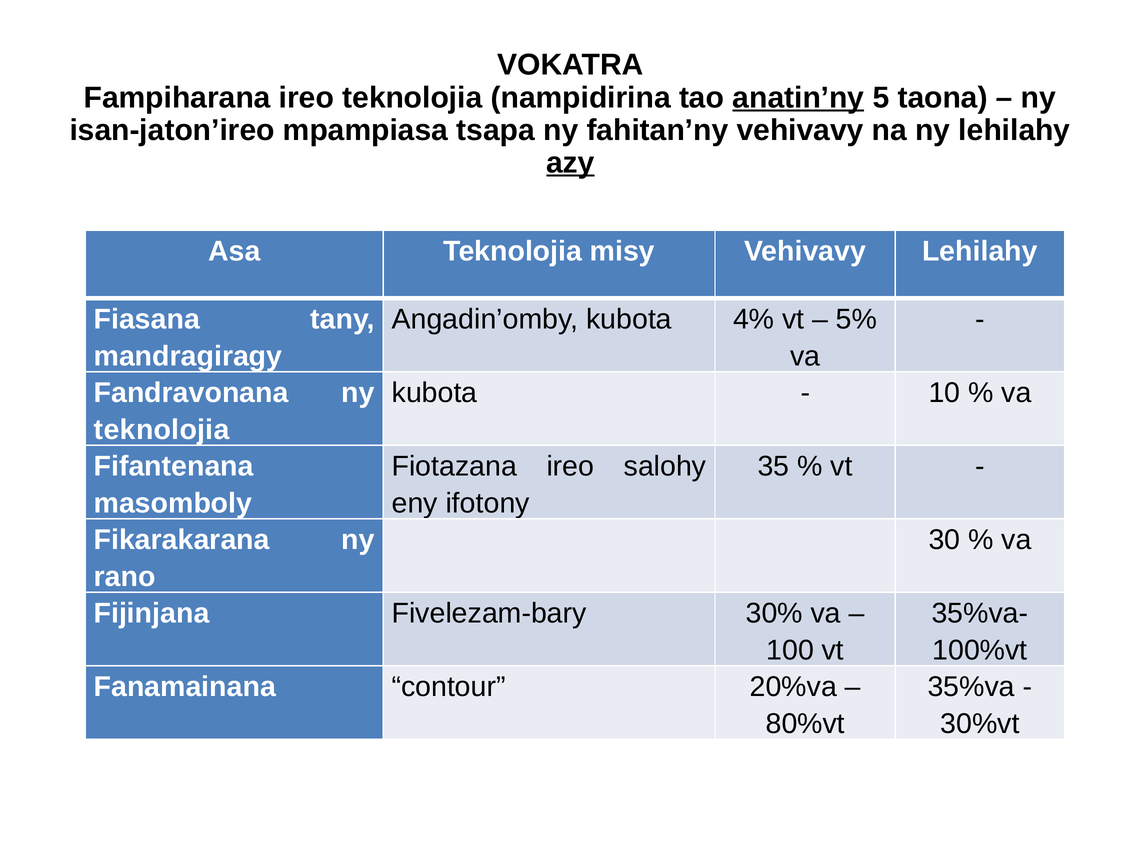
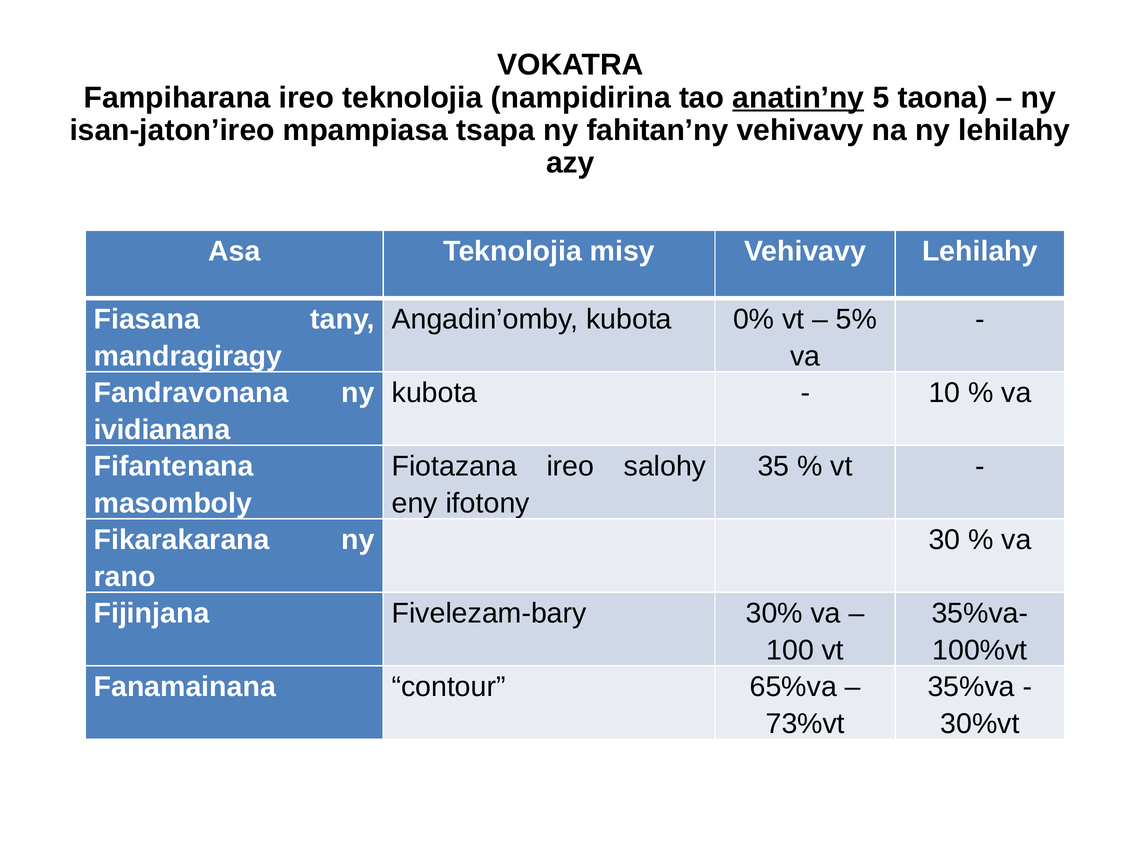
azy underline: present -> none
4%: 4% -> 0%
teknolojia at (162, 430): teknolojia -> ividianana
20%va: 20%va -> 65%va
80%vt: 80%vt -> 73%vt
